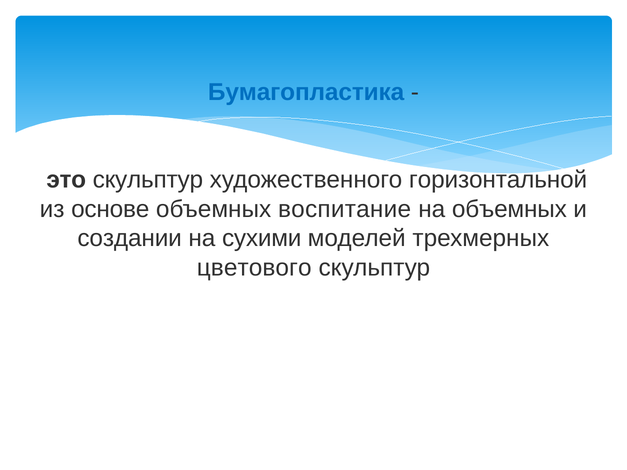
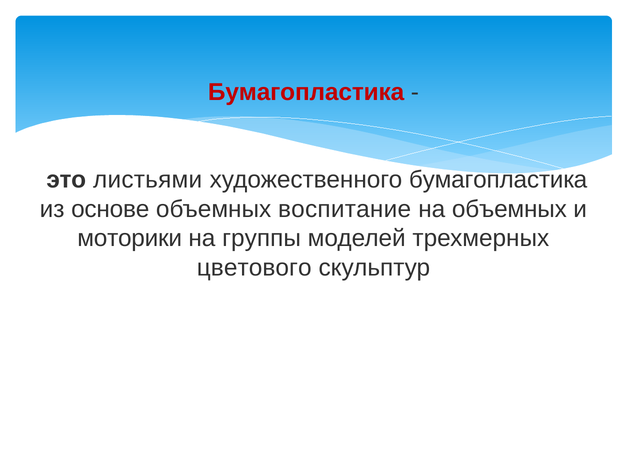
Бумагопластика at (306, 92) colour: blue -> red
это скульптур: скульптур -> листьями
художественного горизонтальной: горизонтальной -> бумагопластика
создании: создании -> моторики
сухими: сухими -> группы
